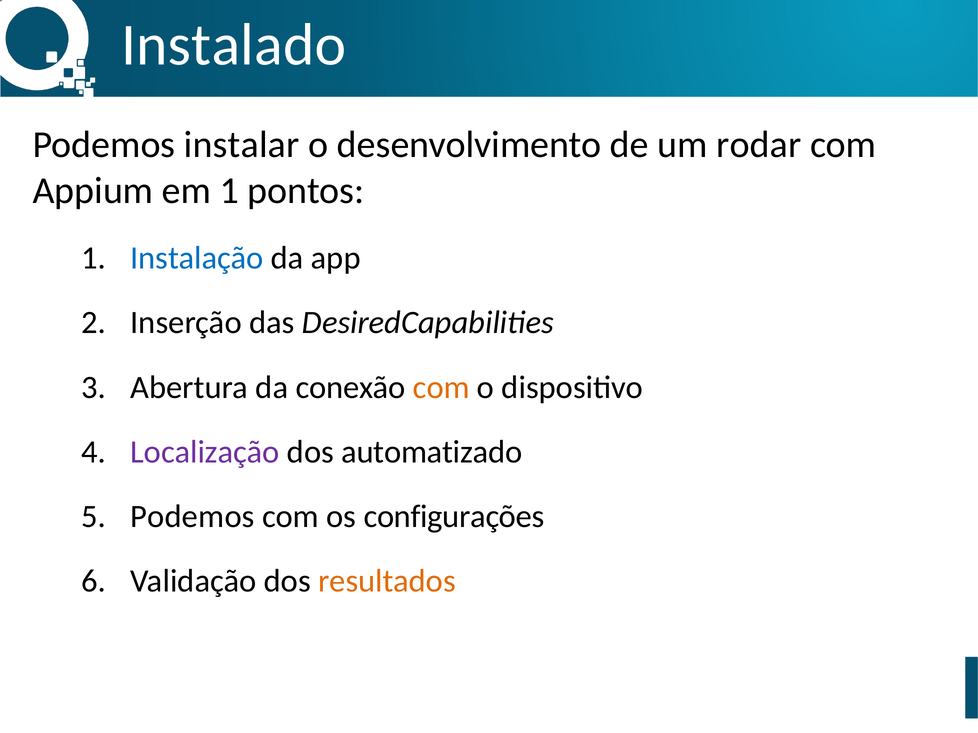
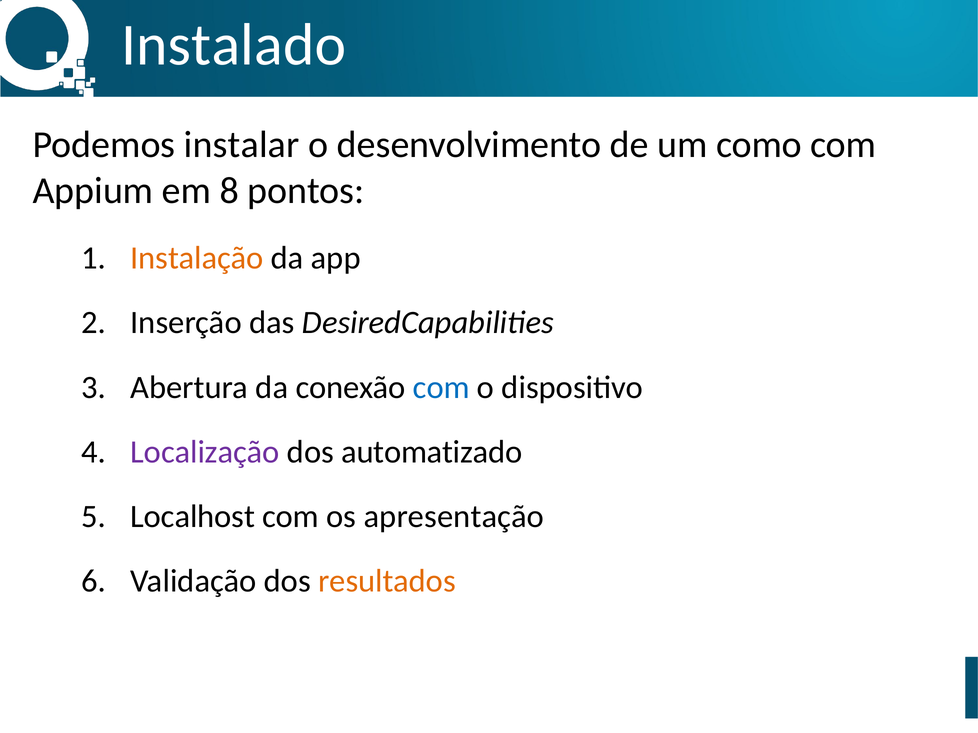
rodar: rodar -> como
em 1: 1 -> 8
Instalação colour: blue -> orange
com at (441, 388) colour: orange -> blue
Podemos at (192, 517): Podemos -> Localhost
configurações: configurações -> apresentação
